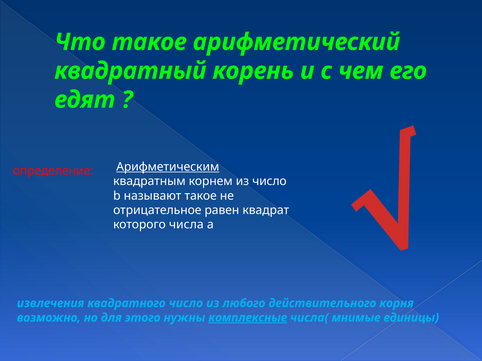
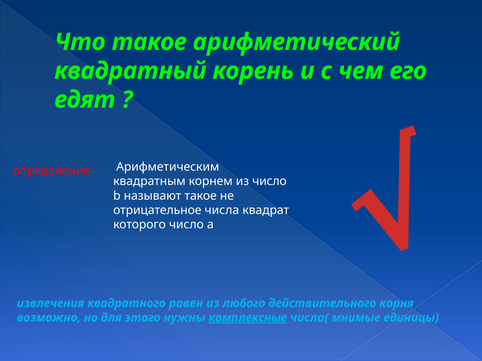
Арифметическим underline: present -> none
равен: равен -> числа
которого числа: числа -> число
квадратного число: число -> равен
